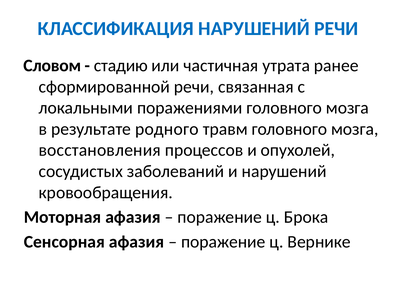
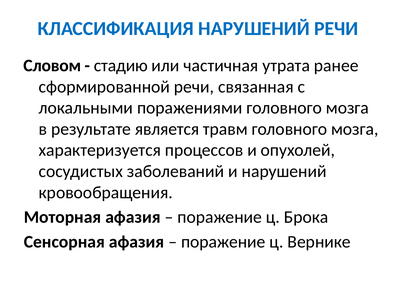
родного: родного -> является
восстановления: восстановления -> характеризуется
